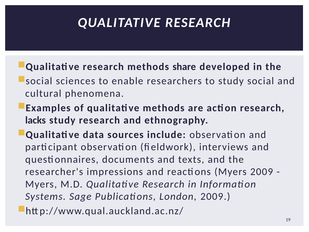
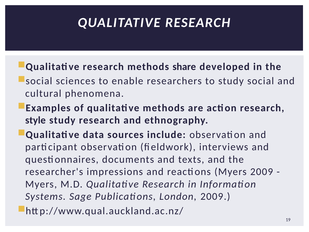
lacks: lacks -> style
